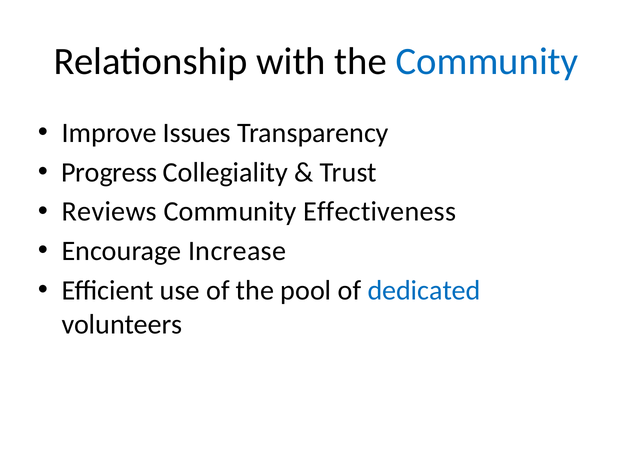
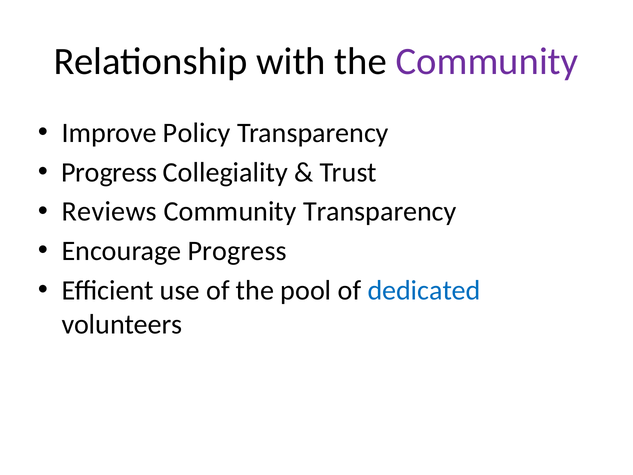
Community at (487, 61) colour: blue -> purple
Issues: Issues -> Policy
Community Effectiveness: Effectiveness -> Transparency
Encourage Increase: Increase -> Progress
